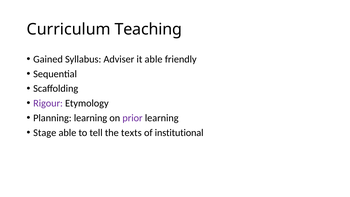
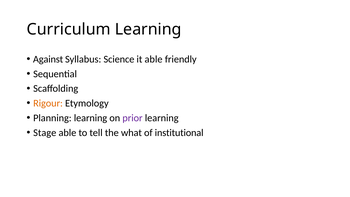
Curriculum Teaching: Teaching -> Learning
Gained: Gained -> Against
Adviser: Adviser -> Science
Rigour colour: purple -> orange
texts: texts -> what
